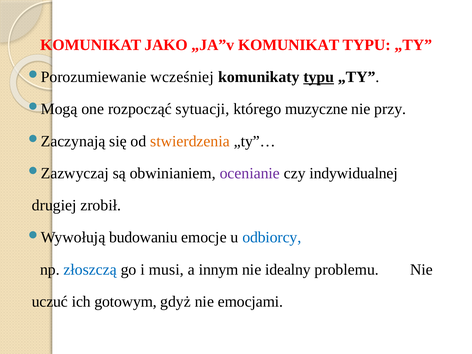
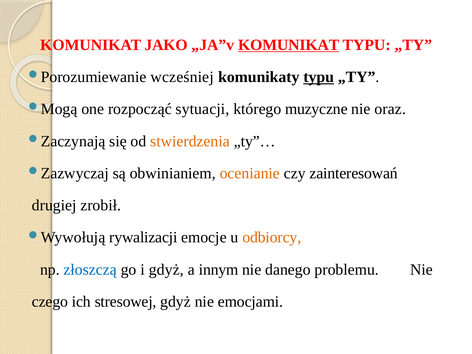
KOMUNIKAT at (289, 45) underline: none -> present
przy: przy -> oraz
ocenianie colour: purple -> orange
indywidualnej: indywidualnej -> zainteresowań
budowaniu: budowaniu -> rywalizacji
odbiorcy colour: blue -> orange
i musi: musi -> gdyż
idealny: idealny -> danego
uczuć: uczuć -> czego
gotowym: gotowym -> stresowej
